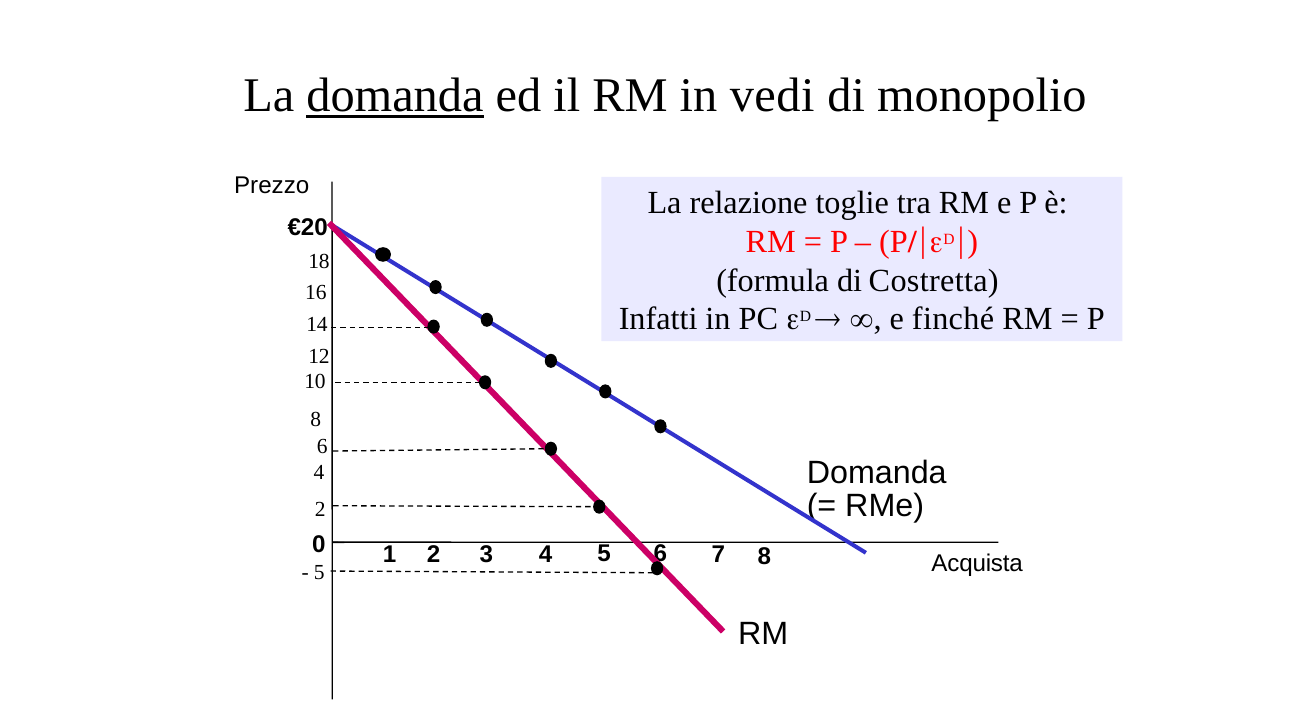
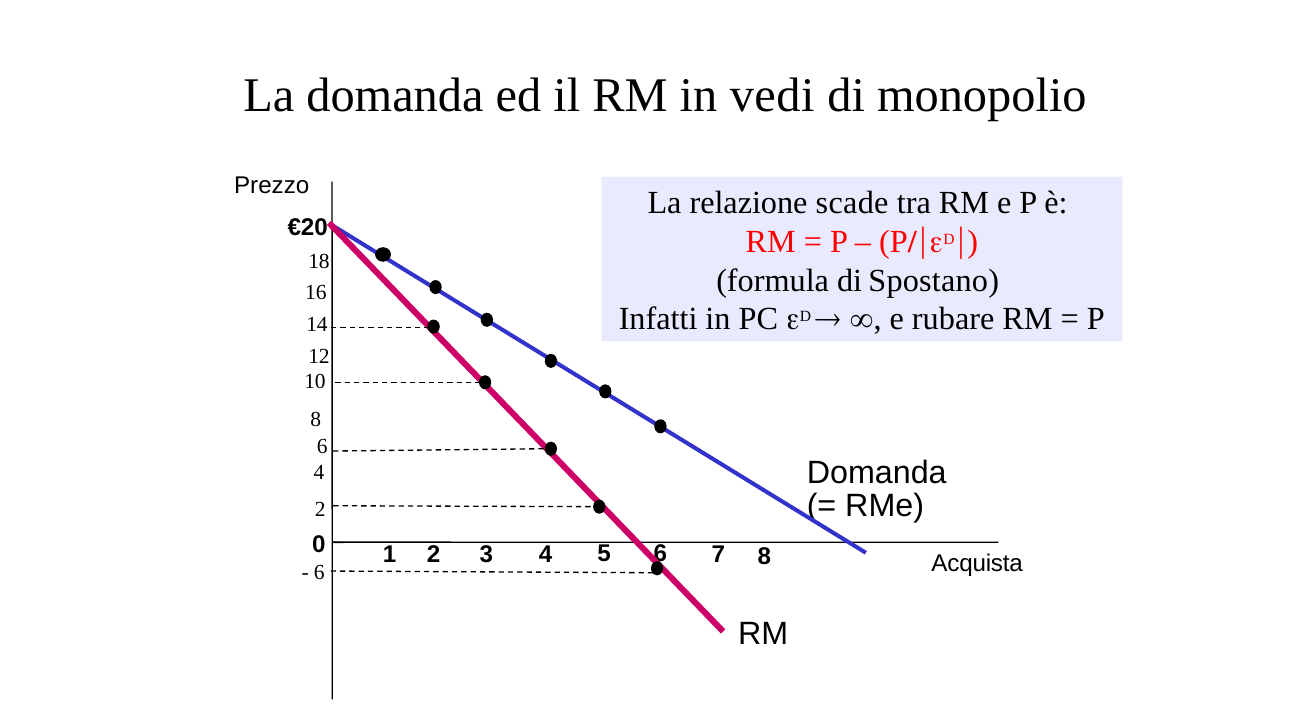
domanda at (395, 96) underline: present -> none
toglie: toglie -> scade
Costretta: Costretta -> Spostano
finché: finché -> rubare
5 at (319, 572): 5 -> 6
